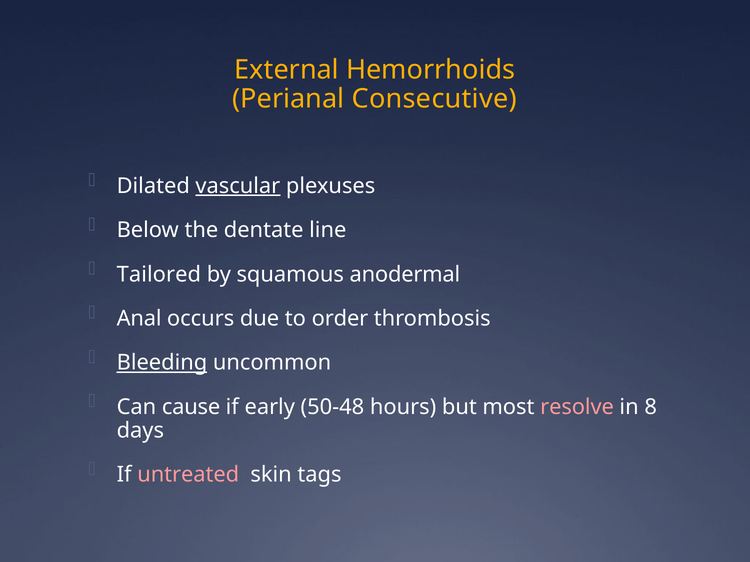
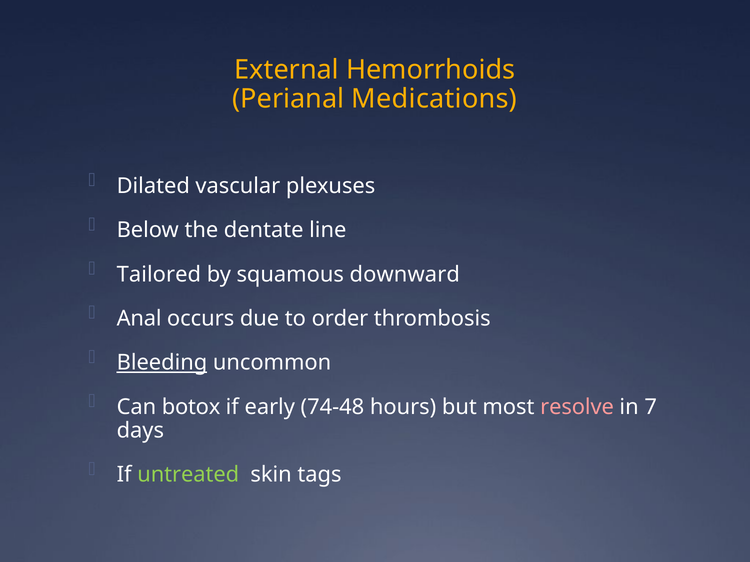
Consecutive: Consecutive -> Medications
vascular underline: present -> none
anodermal: anodermal -> downward
cause: cause -> botox
50-48: 50-48 -> 74-48
8: 8 -> 7
untreated colour: pink -> light green
